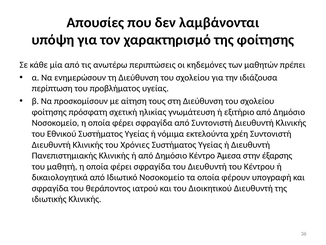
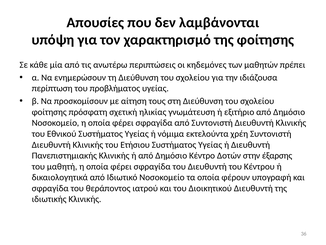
Χρόνιες: Χρόνιες -> Ετήσιου
Άμεσα: Άμεσα -> Δοτών
